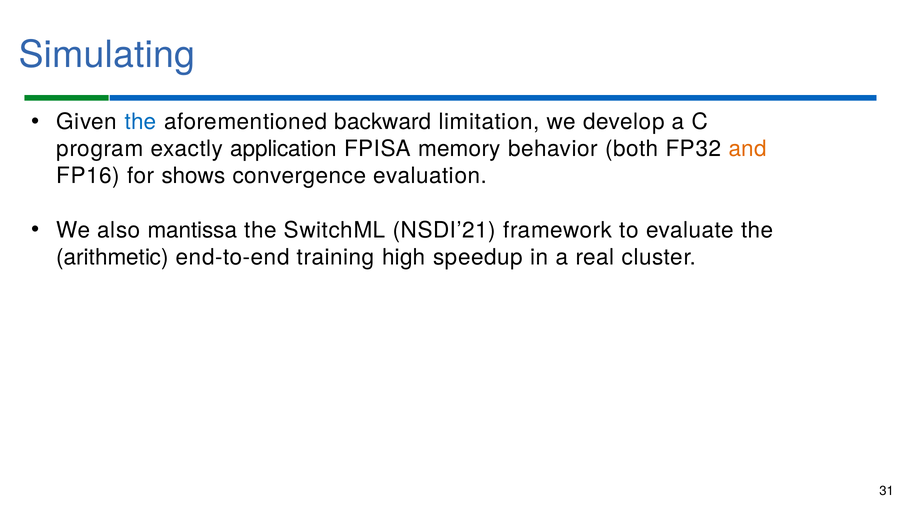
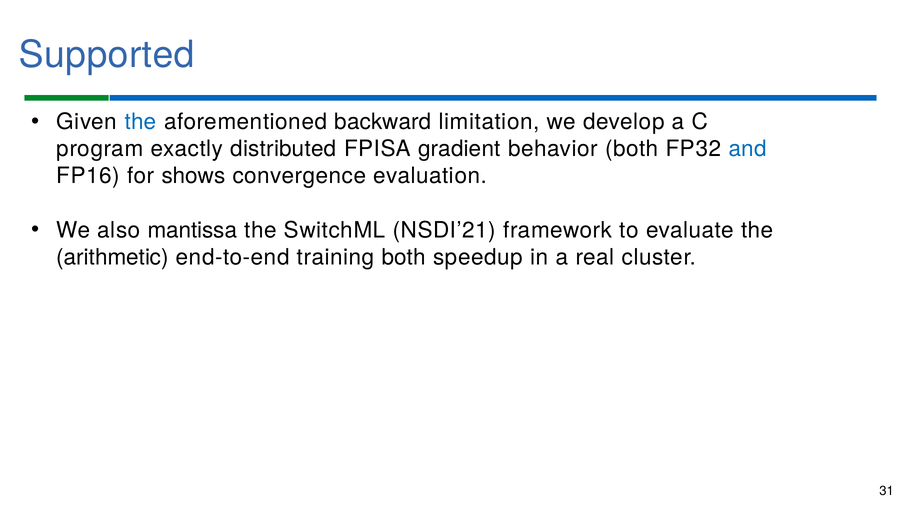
Simulating: Simulating -> Supported
application: application -> distributed
memory: memory -> gradient
and colour: orange -> blue
training high: high -> both
